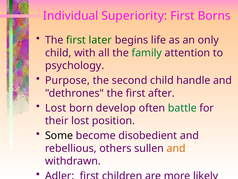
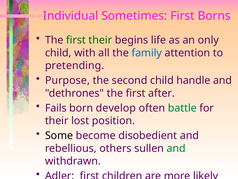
Superiority: Superiority -> Sometimes
first later: later -> their
family colour: green -> blue
psychology: psychology -> pretending
Lost at (56, 108): Lost -> Fails
and at (176, 148) colour: orange -> green
